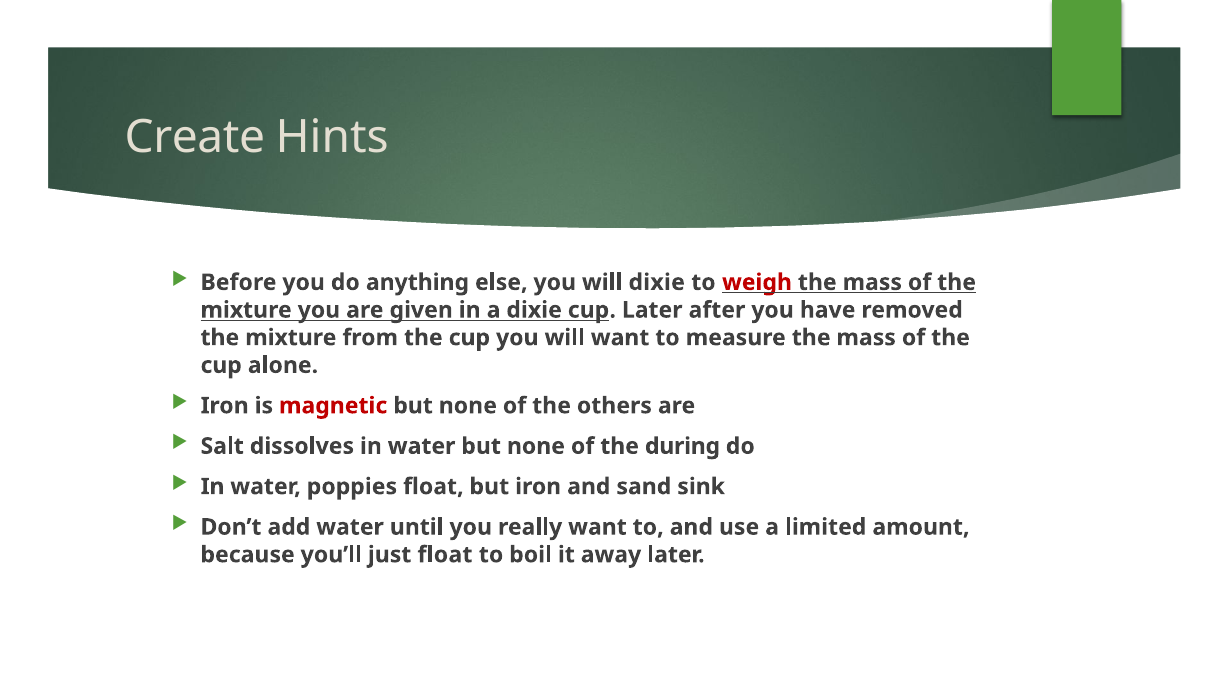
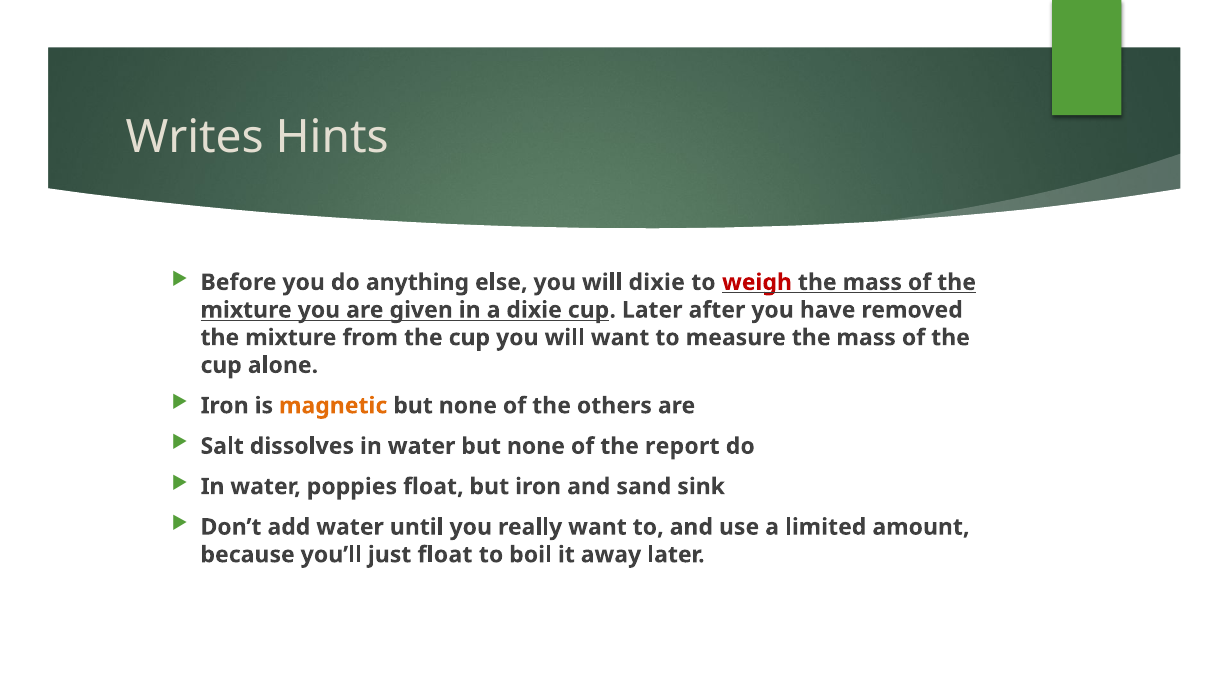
Create: Create -> Writes
magnetic colour: red -> orange
during: during -> report
